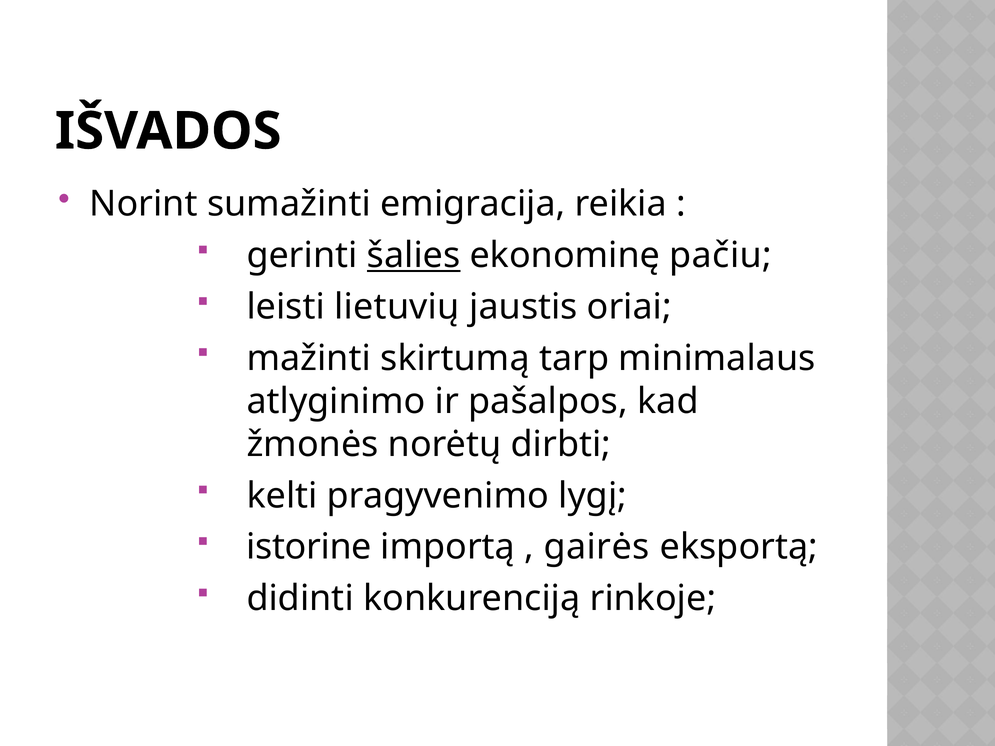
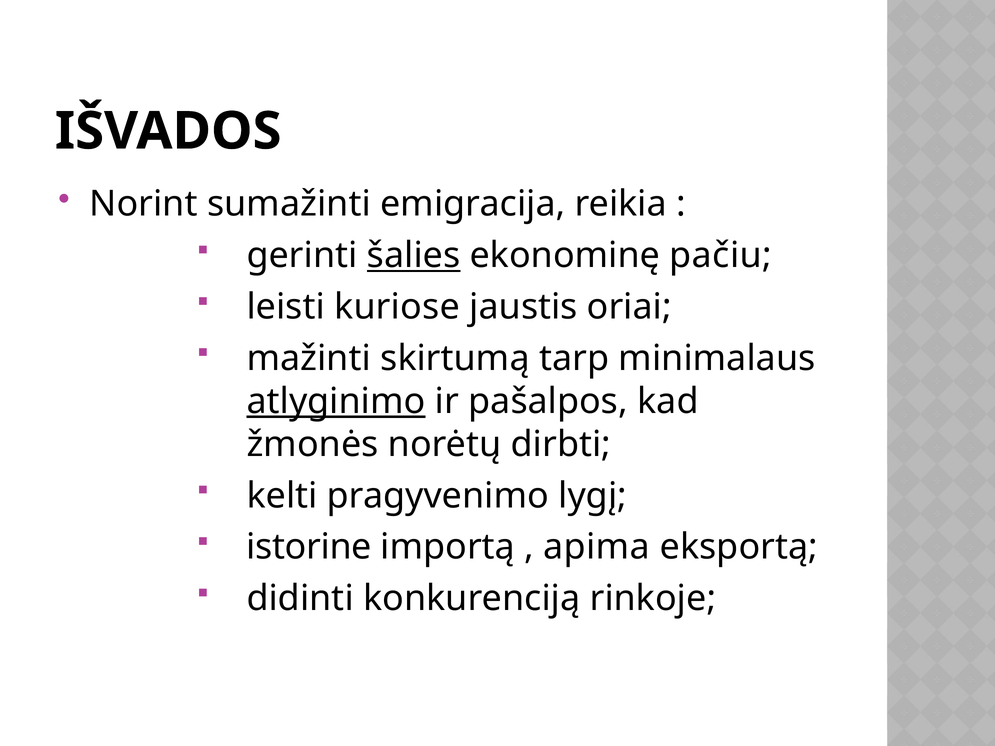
lietuvių: lietuvių -> kuriose
atlyginimo underline: none -> present
gairės: gairės -> apima
